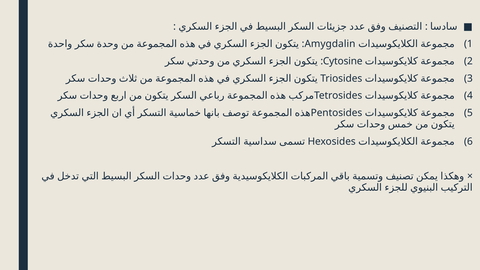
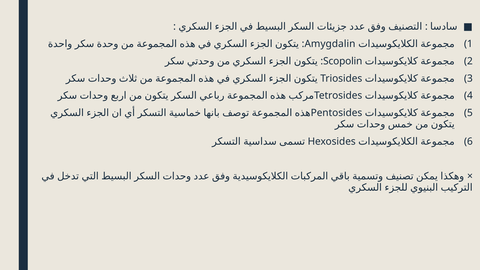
Cytosine: Cytosine -> Scopolin
